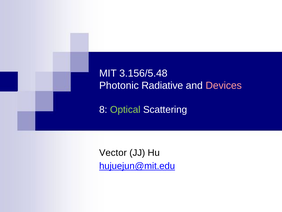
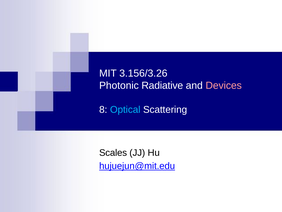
3.156/5.48: 3.156/5.48 -> 3.156/3.26
Optical colour: light green -> light blue
Vector: Vector -> Scales
